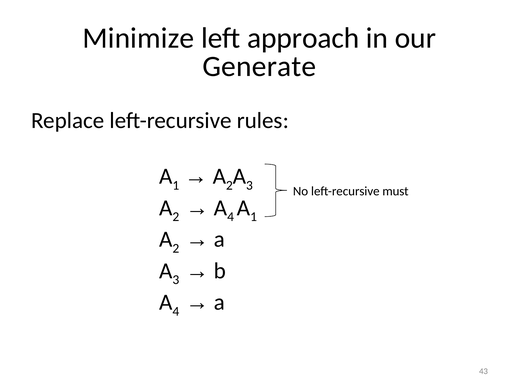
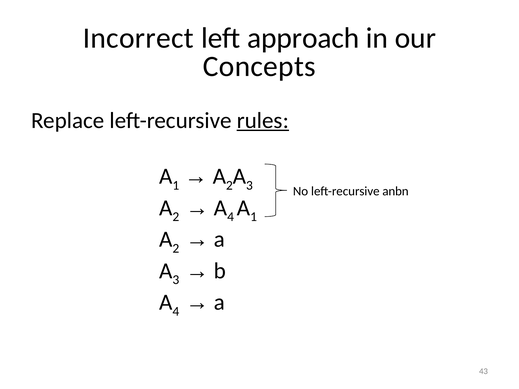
Minimize: Minimize -> Incorrect
Generate: Generate -> Concepts
rules underline: none -> present
must: must -> anbn
